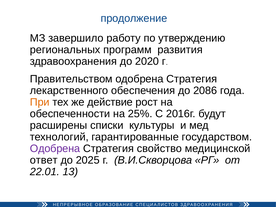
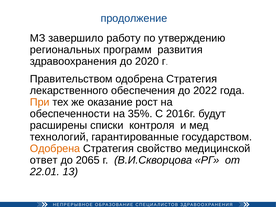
2086: 2086 -> 2022
действие: действие -> оказание
25%: 25% -> 35%
культуры: культуры -> контроля
Одобрена at (55, 149) colour: purple -> orange
2025: 2025 -> 2065
